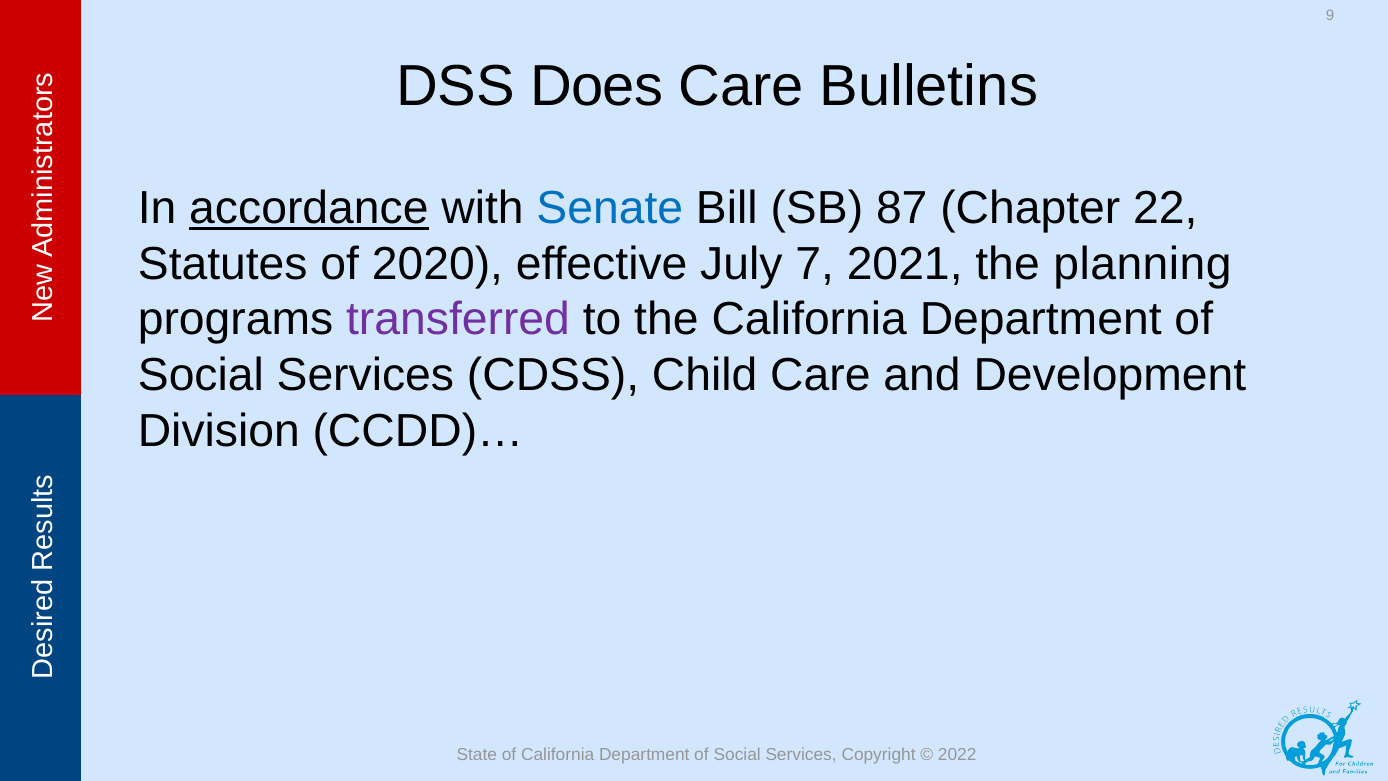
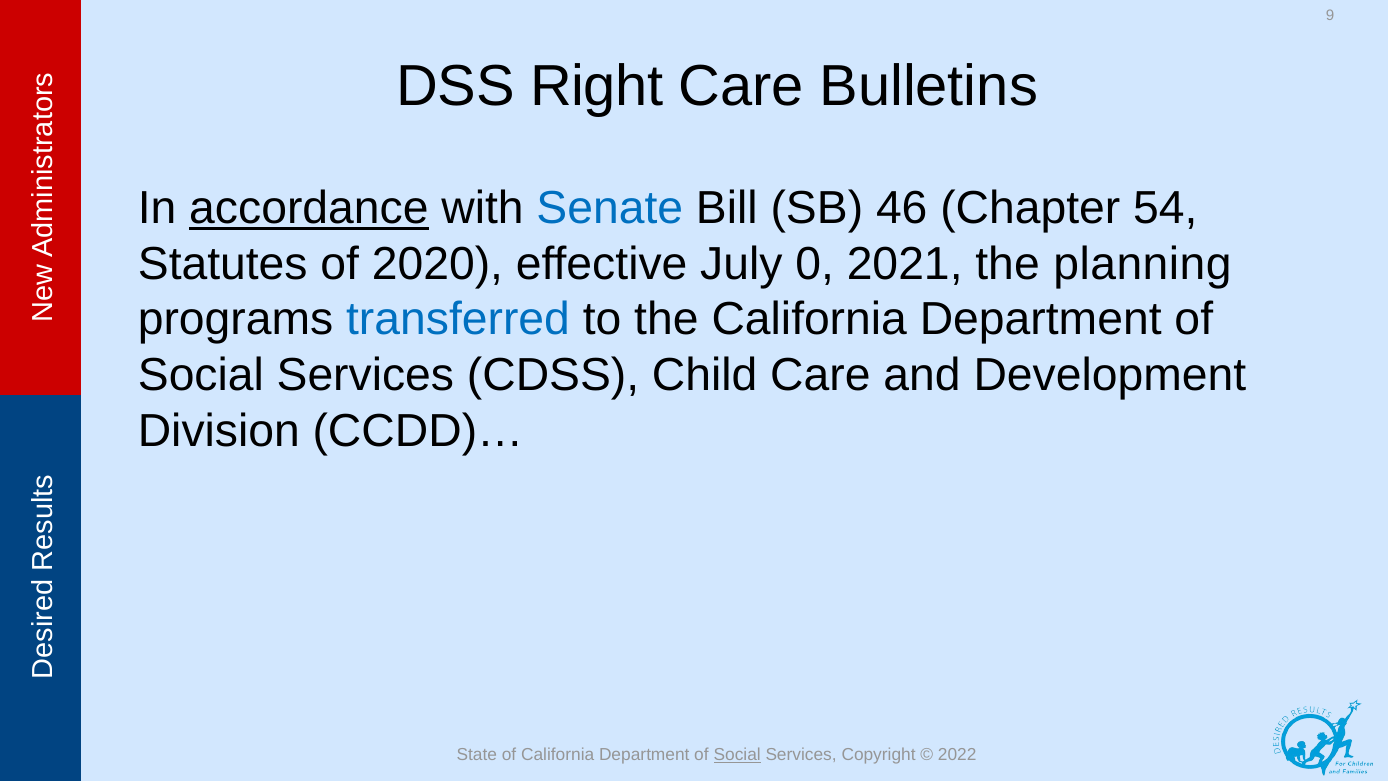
Does: Does -> Right
87: 87 -> 46
22: 22 -> 54
7: 7 -> 0
transferred colour: purple -> blue
Social at (737, 755) underline: none -> present
